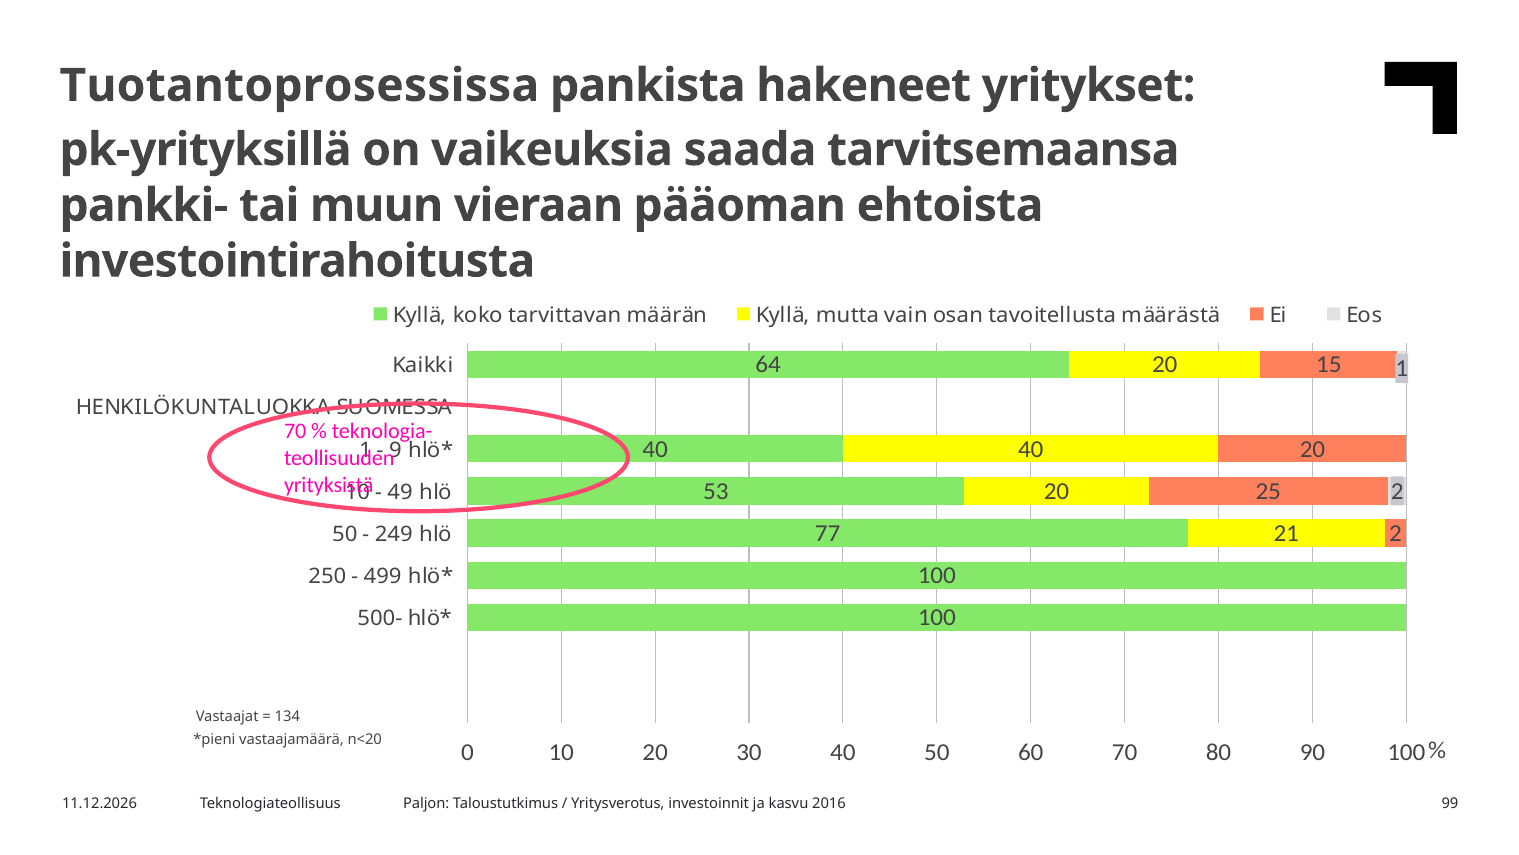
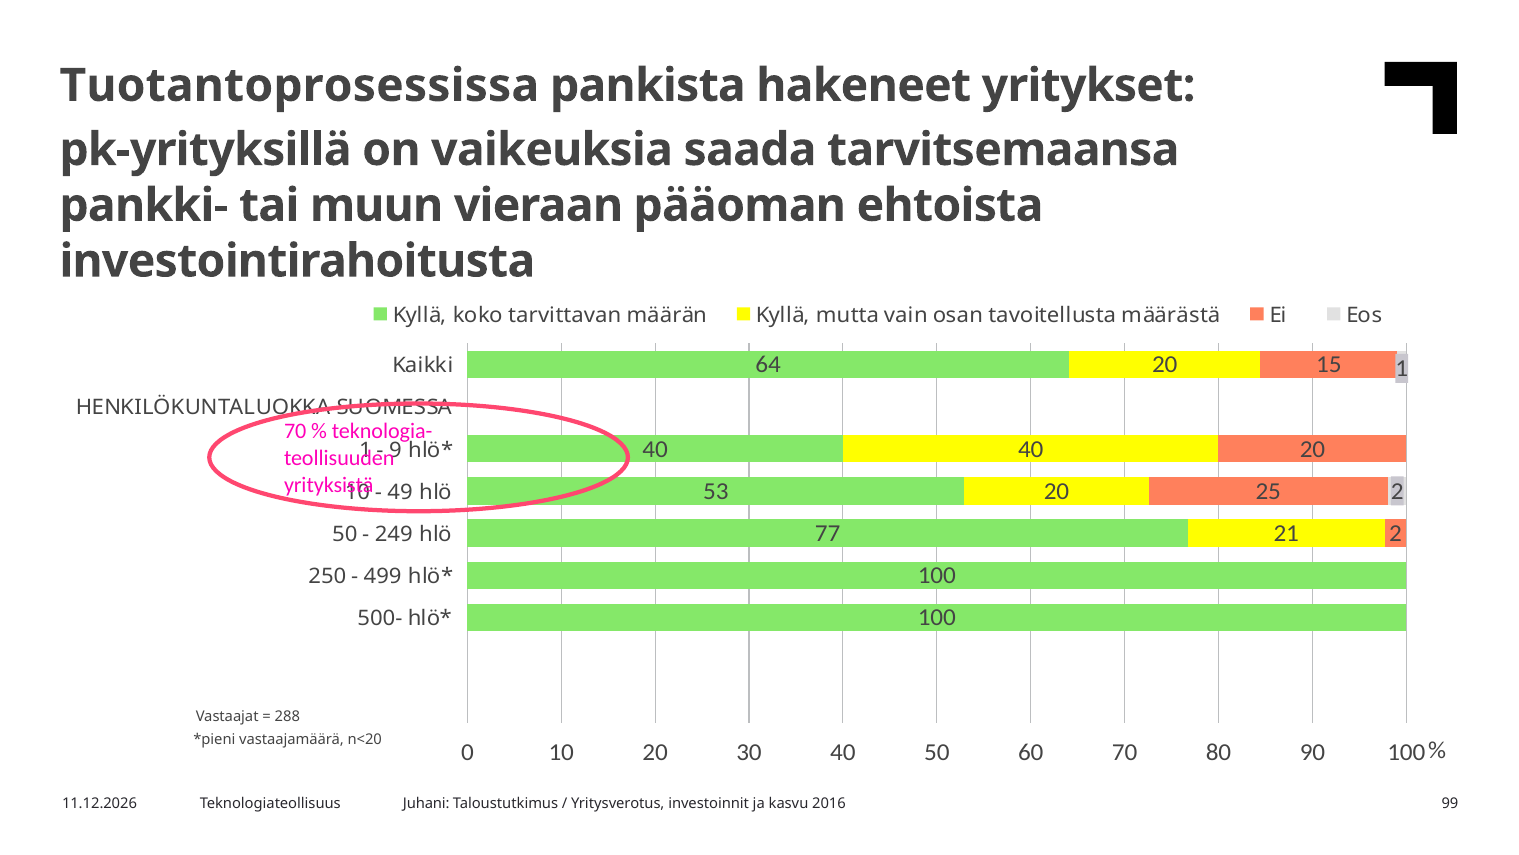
134: 134 -> 288
Paljon: Paljon -> Juhani
